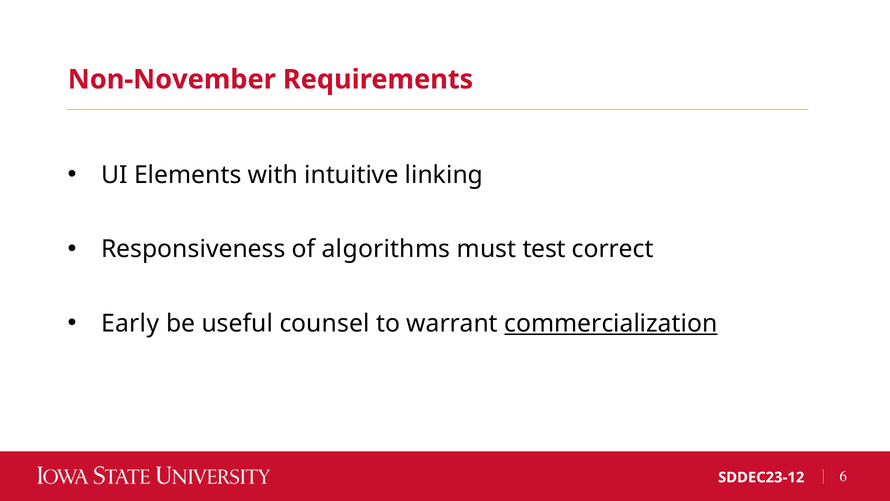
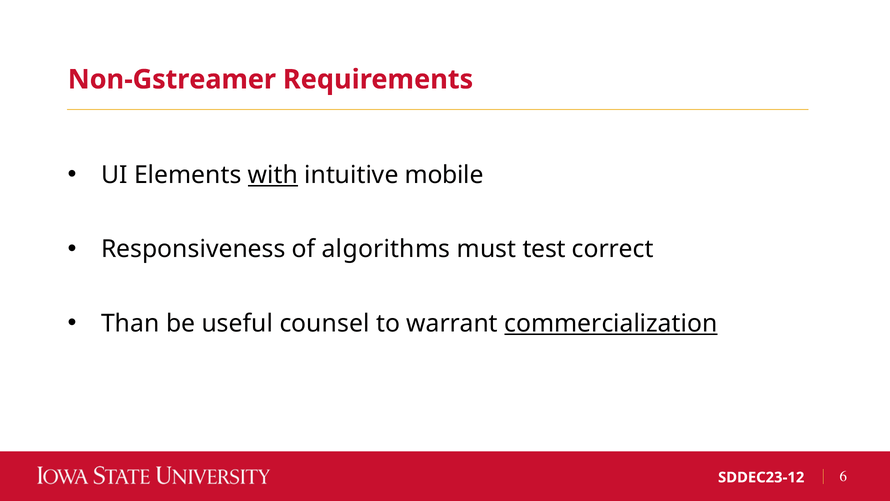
Non-November: Non-November -> Non-Gstreamer
with underline: none -> present
linking: linking -> mobile
Early: Early -> Than
